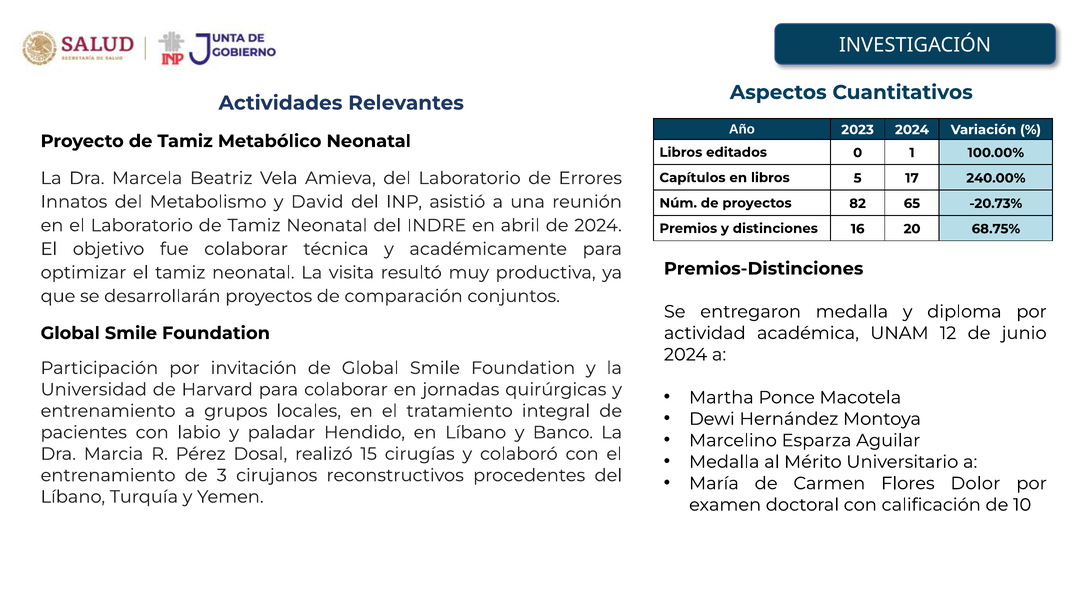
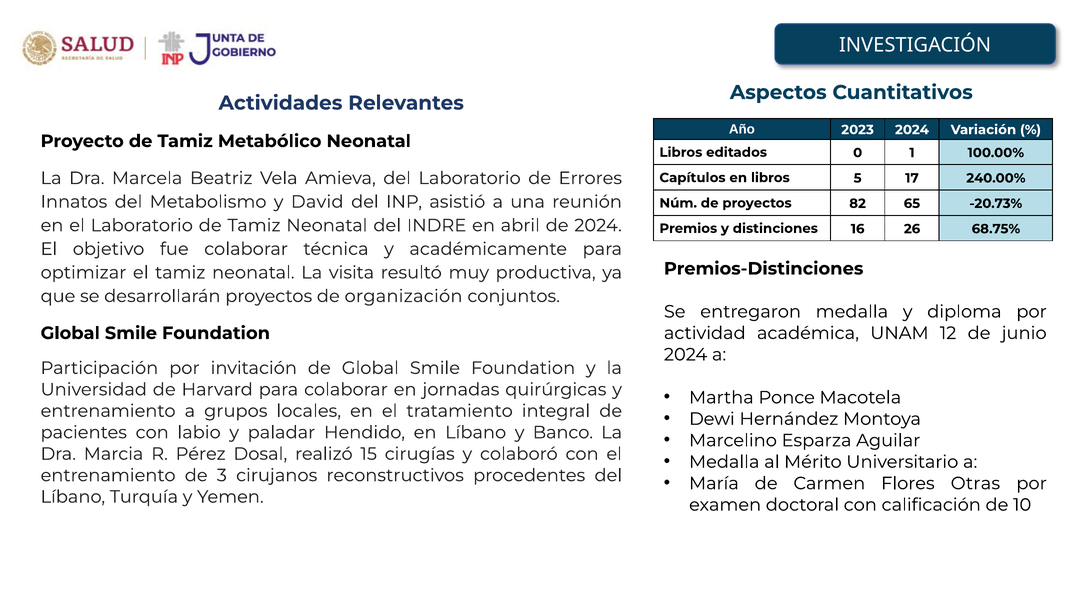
20: 20 -> 26
comparación: comparación -> organización
Dolor: Dolor -> Otras
